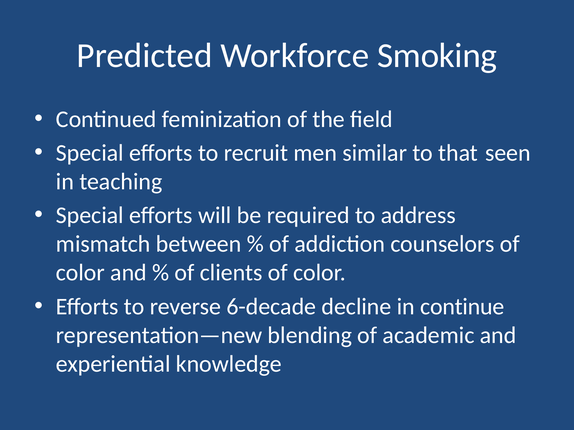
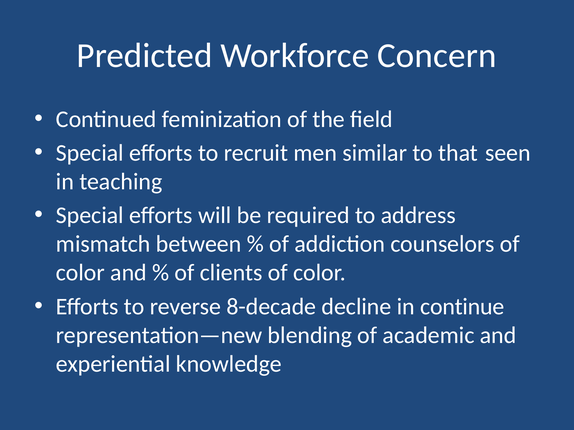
Smoking: Smoking -> Concern
6-decade: 6-decade -> 8-decade
